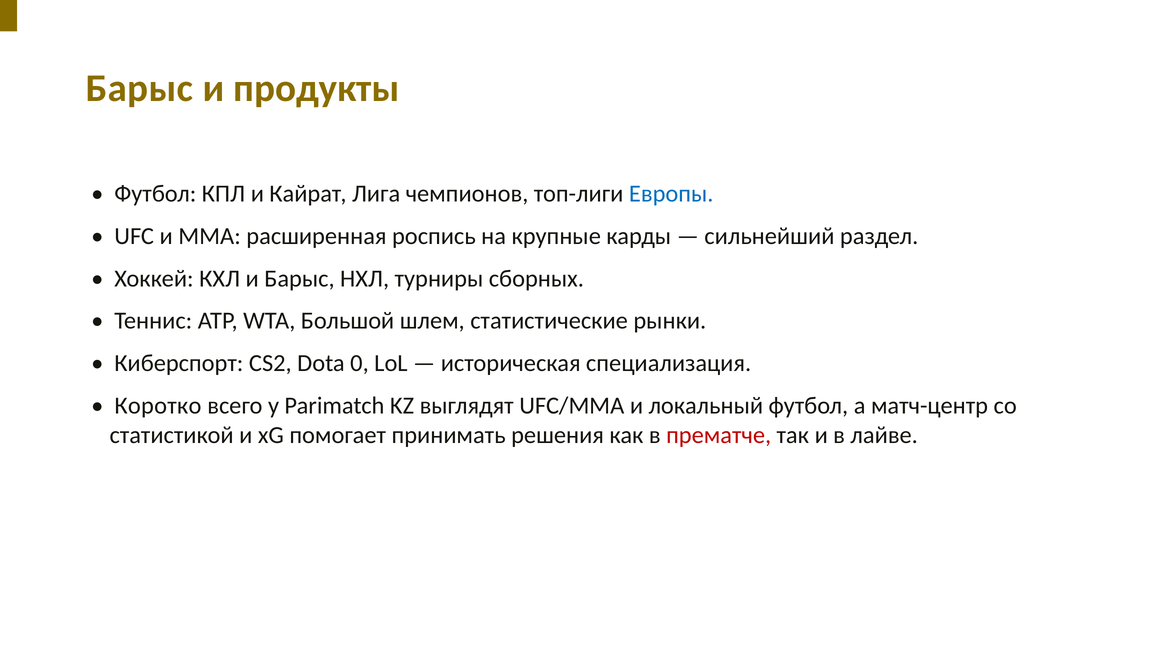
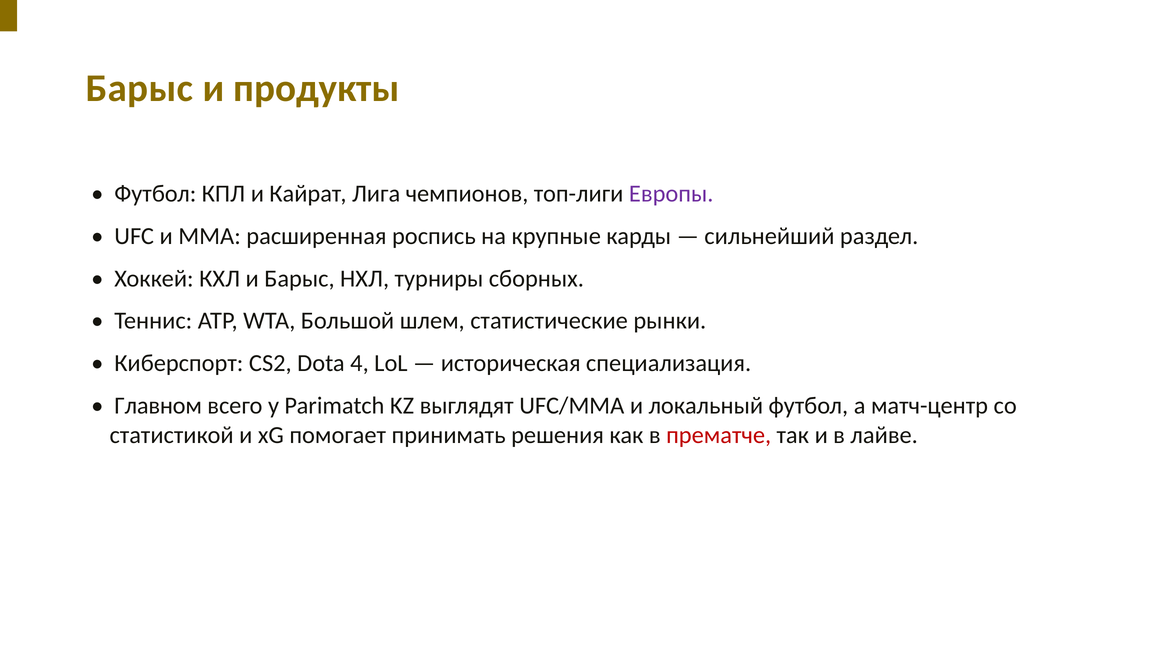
Европы colour: blue -> purple
0: 0 -> 4
Коротко: Коротко -> Главном
